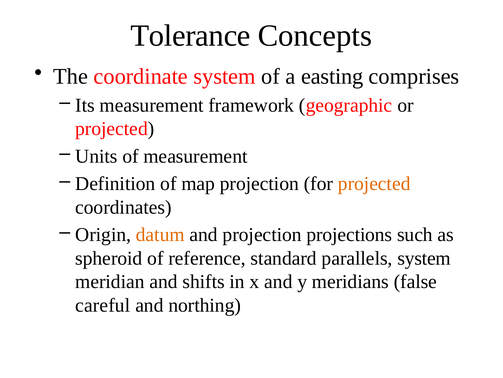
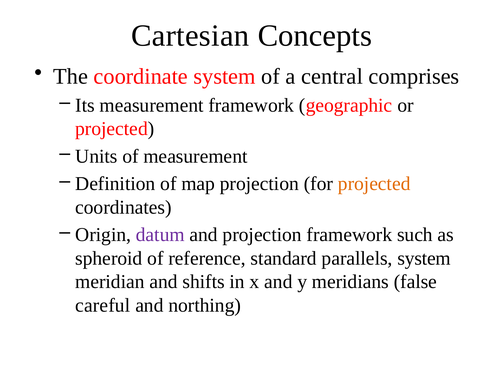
Tolerance: Tolerance -> Cartesian
easting: easting -> central
datum colour: orange -> purple
projection projections: projections -> framework
